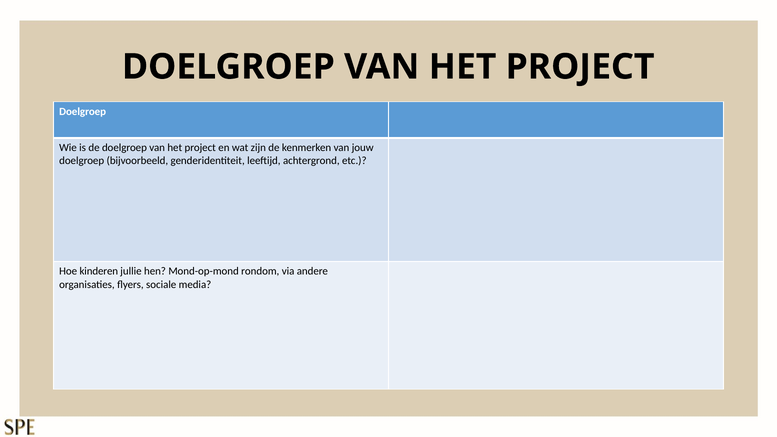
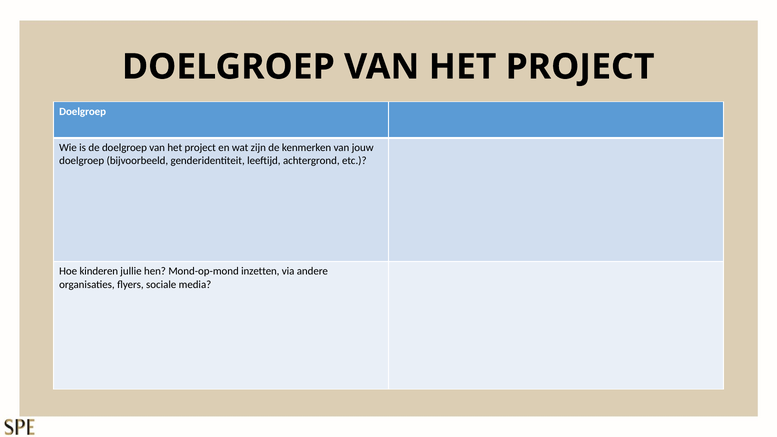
rondom: rondom -> inzetten
